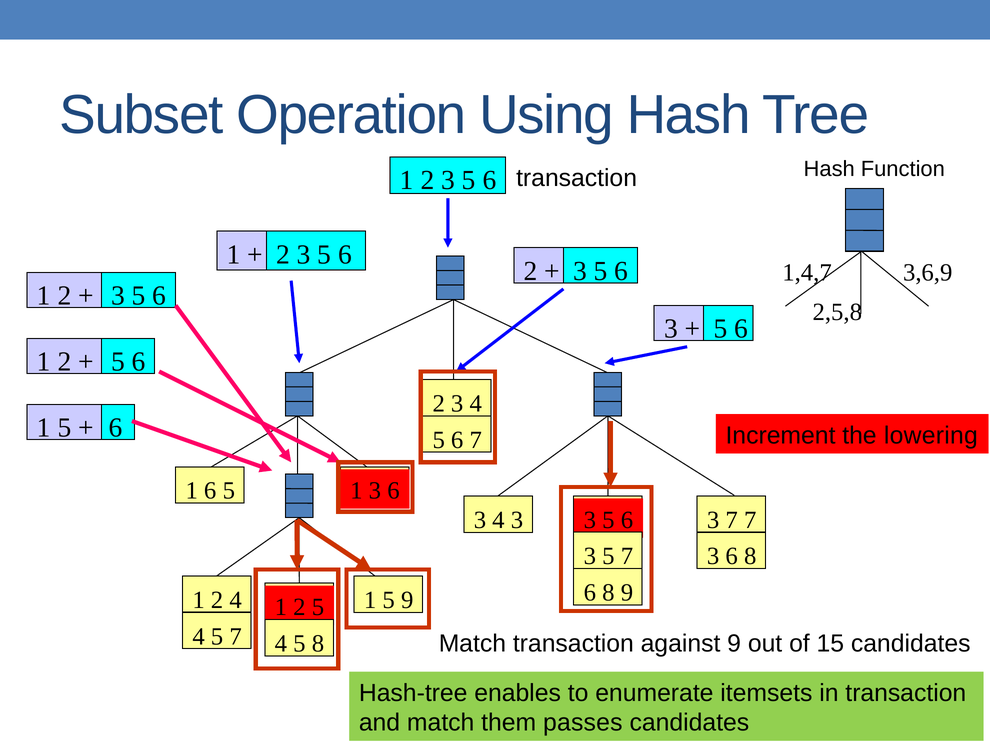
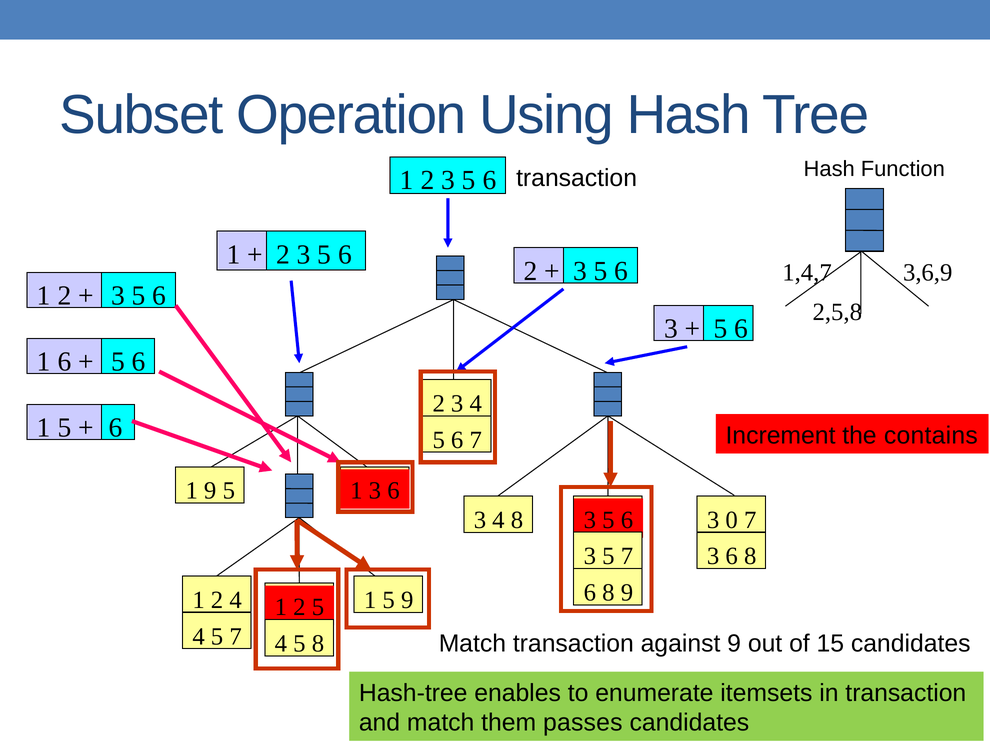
2 at (64, 362): 2 -> 6
lowering: lowering -> contains
1 6: 6 -> 9
4 3: 3 -> 8
3 7: 7 -> 0
